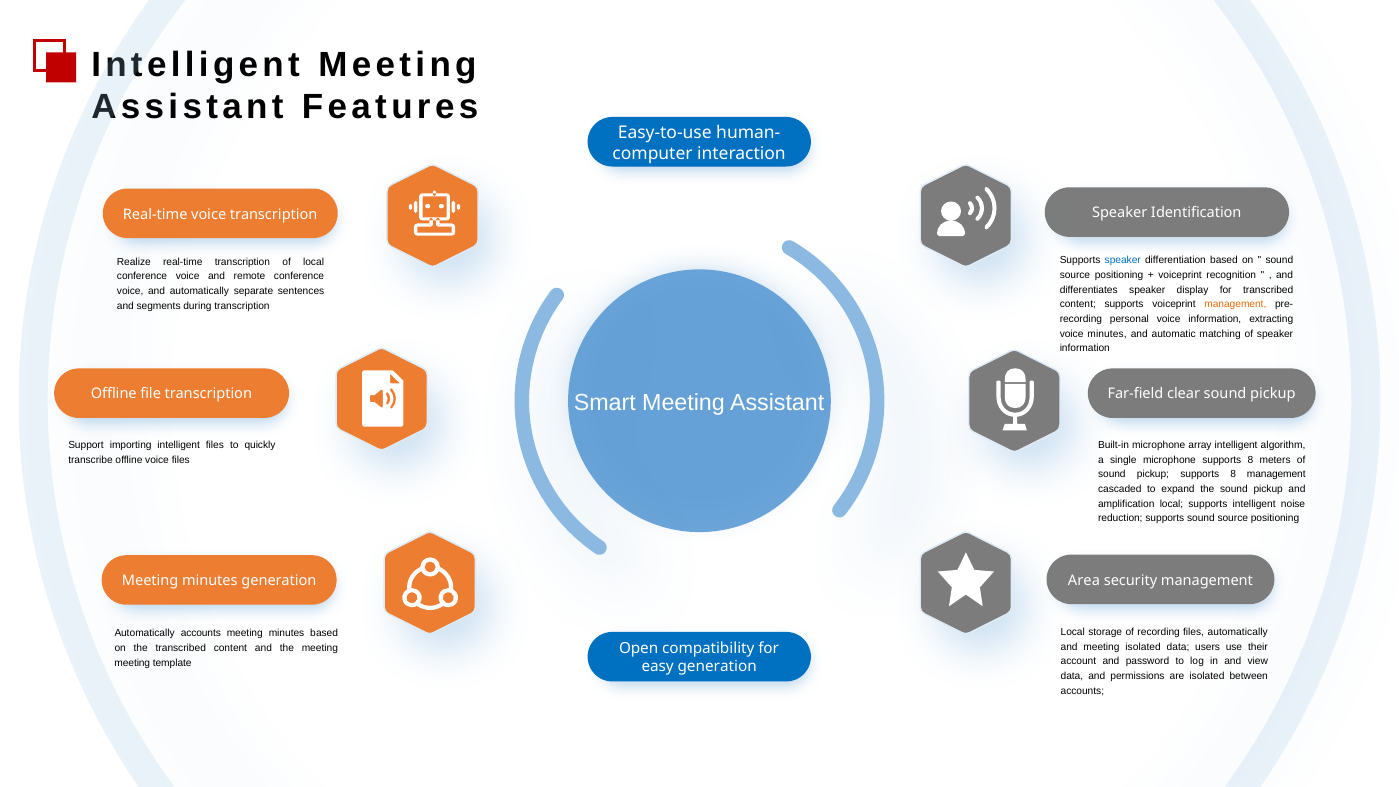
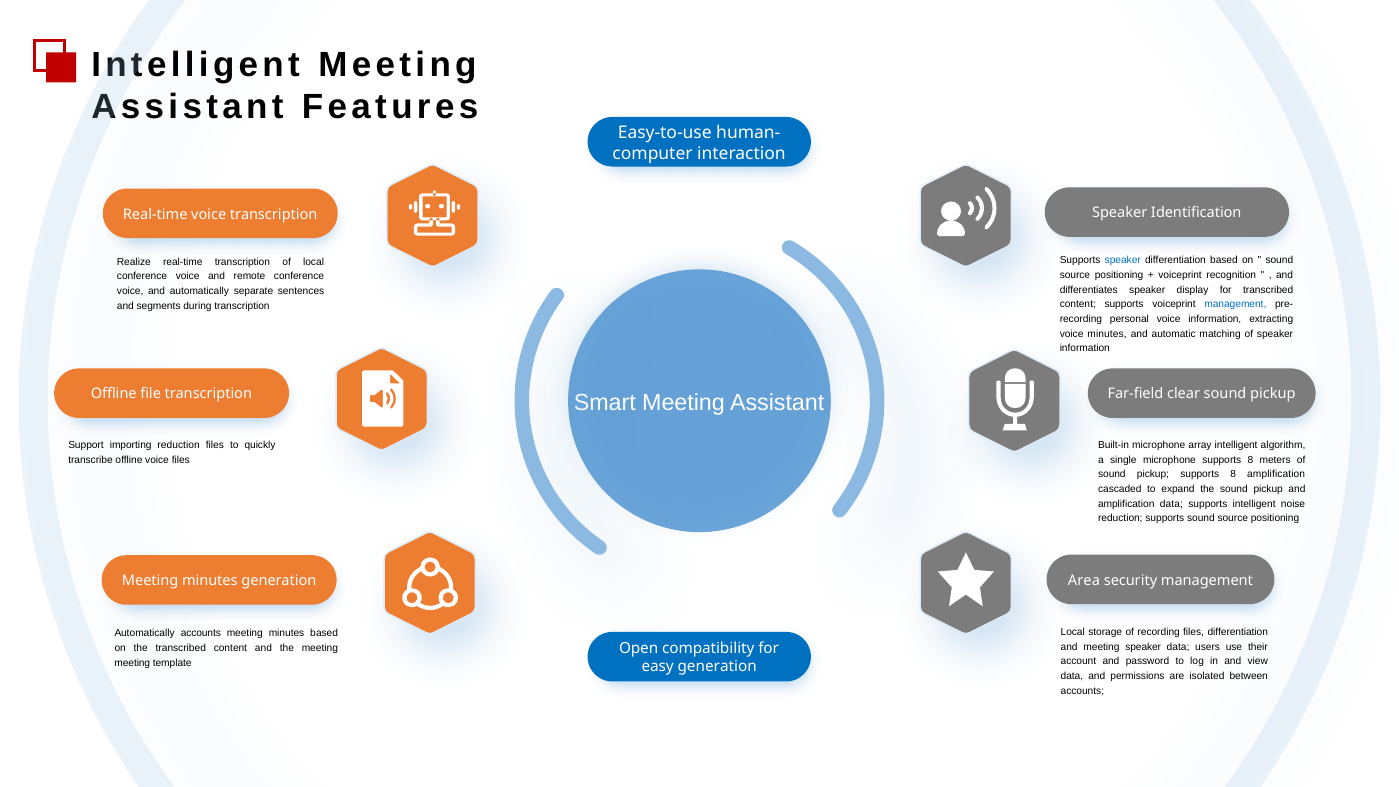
management at (1235, 305) colour: orange -> blue
importing intelligent: intelligent -> reduction
8 management: management -> amplification
amplification local: local -> data
files automatically: automatically -> differentiation
meeting isolated: isolated -> speaker
